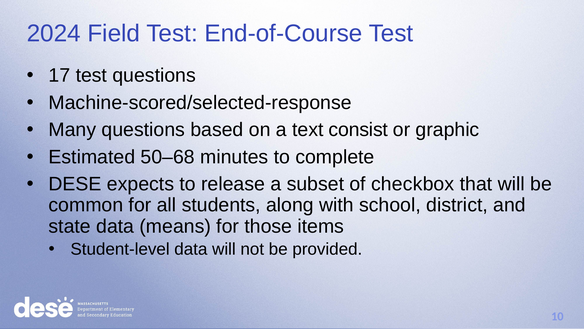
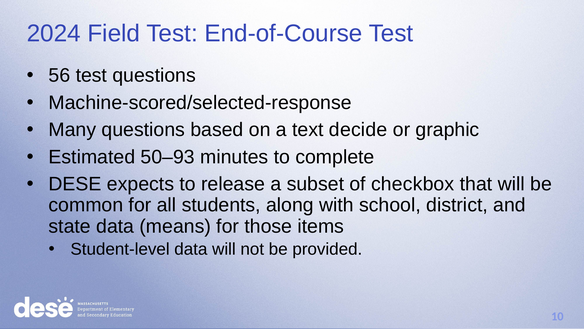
17: 17 -> 56
consist: consist -> decide
50–68: 50–68 -> 50–93
